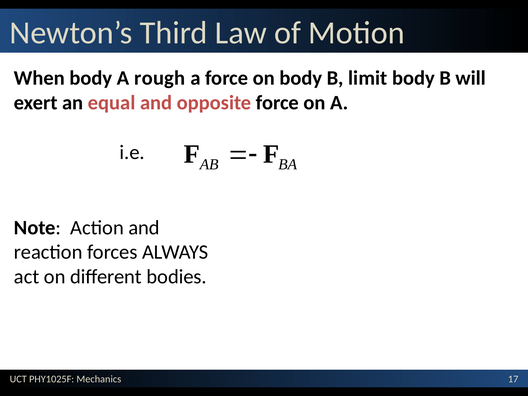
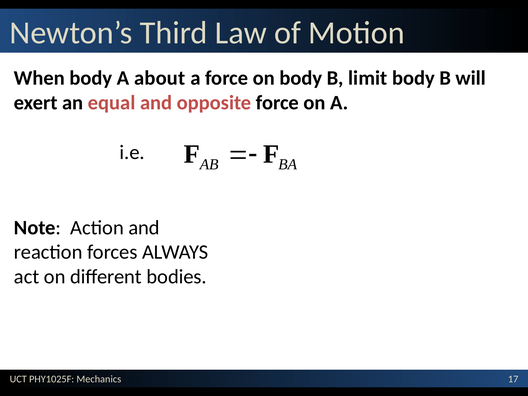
rough: rough -> about
